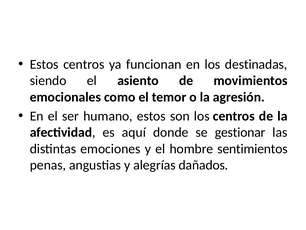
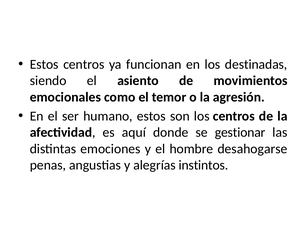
sentimientos: sentimientos -> desahogarse
dañados: dañados -> instintos
